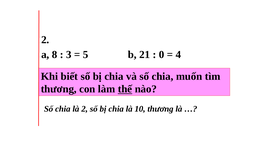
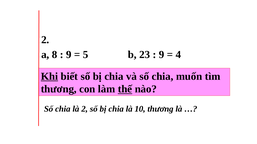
3 at (69, 55): 3 -> 9
21: 21 -> 23
0 at (162, 55): 0 -> 9
Khi underline: none -> present
